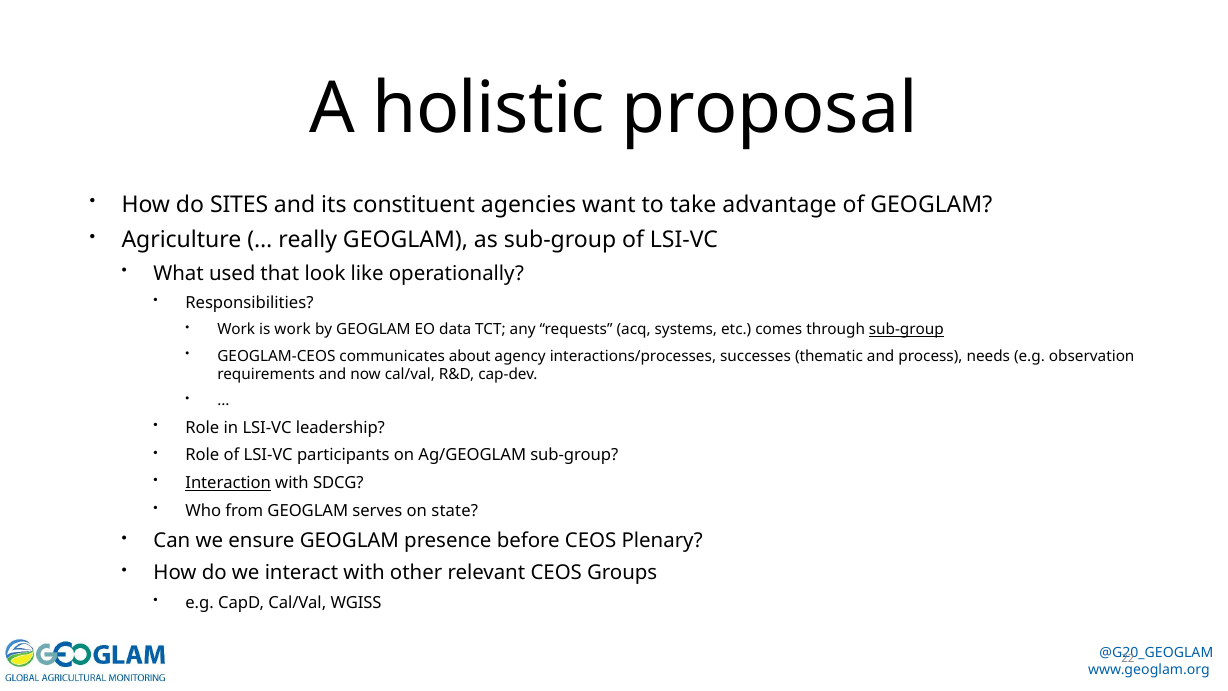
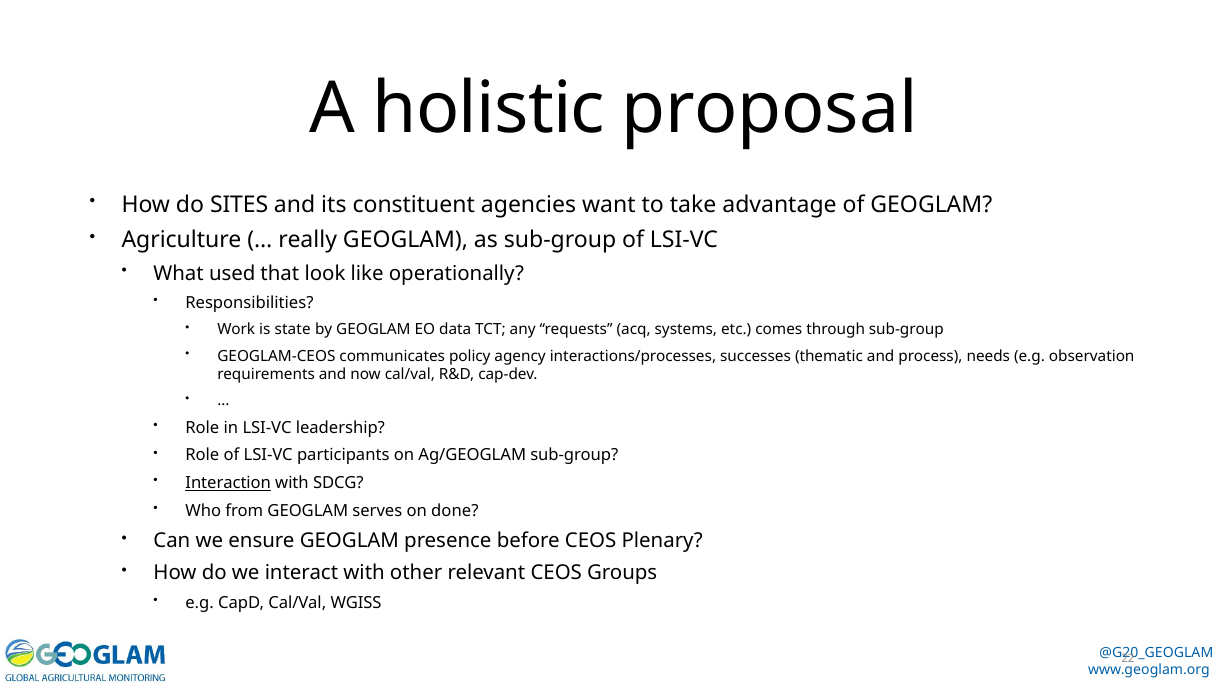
is work: work -> state
sub-group at (906, 330) underline: present -> none
about: about -> policy
state: state -> done
